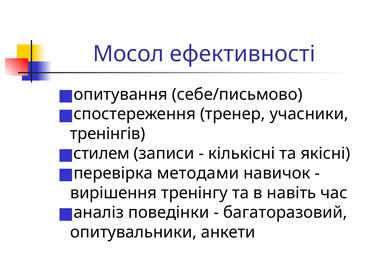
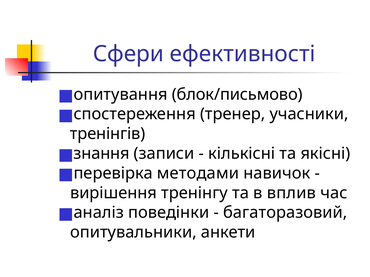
Мосол: Мосол -> Сфери
себе/письмово: себе/письмово -> блок/письмово
стилем: стилем -> знання
навіть: навіть -> вплив
